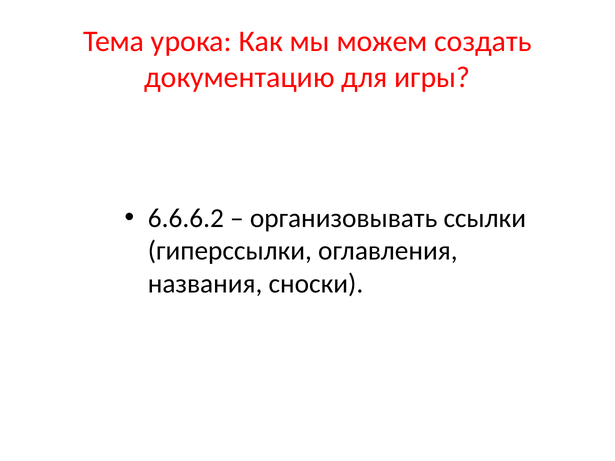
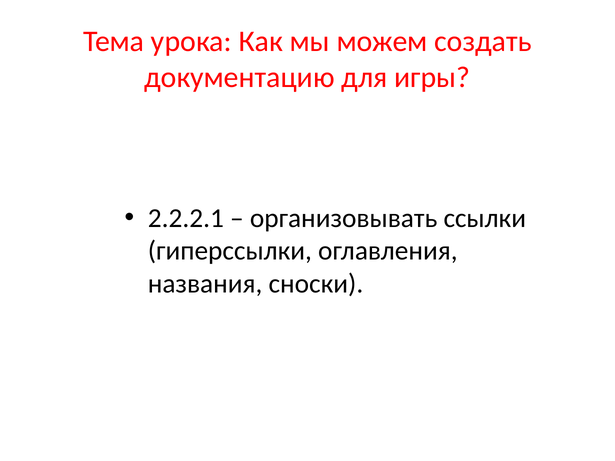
6.6.6.2: 6.6.6.2 -> 2.2.2.1
